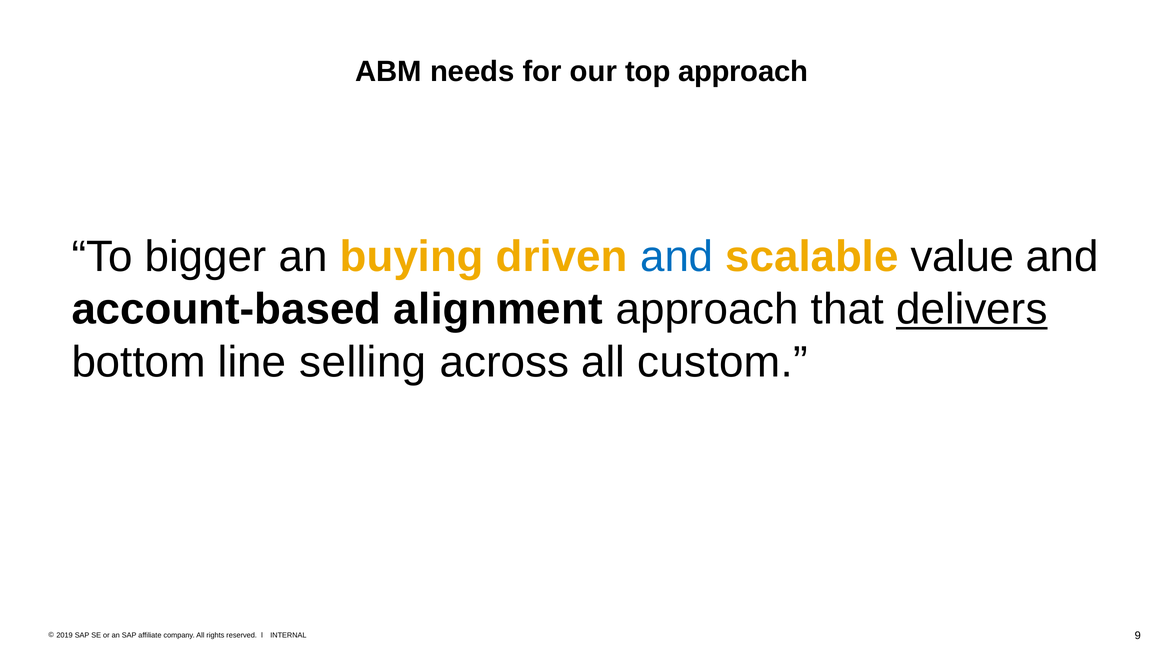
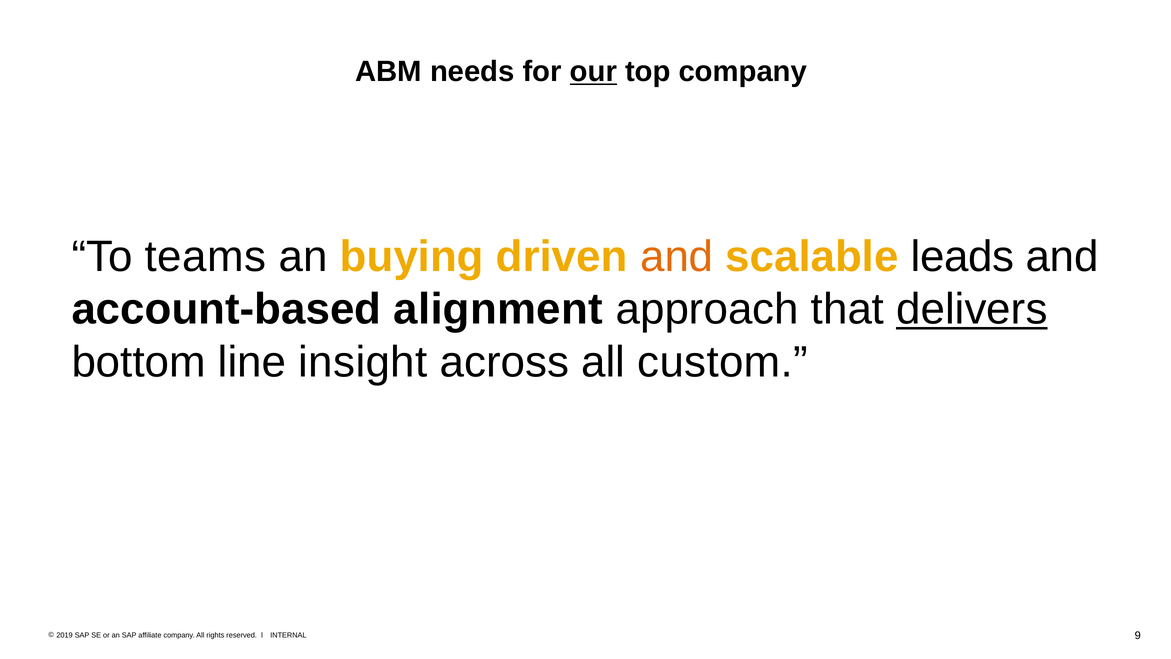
our underline: none -> present
top approach: approach -> company
bigger: bigger -> teams
and at (677, 257) colour: blue -> orange
value: value -> leads
selling: selling -> insight
